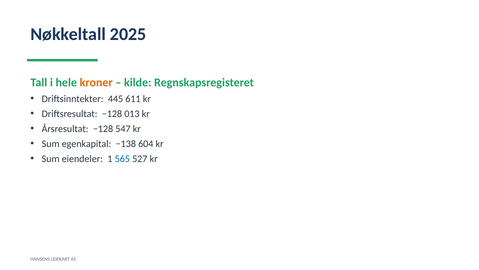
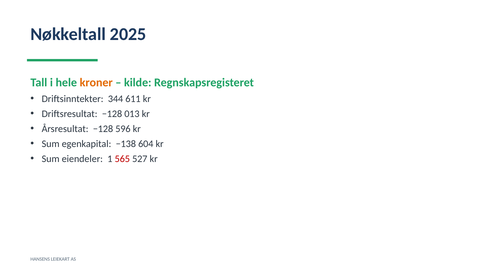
445: 445 -> 344
547: 547 -> 596
565 colour: blue -> red
